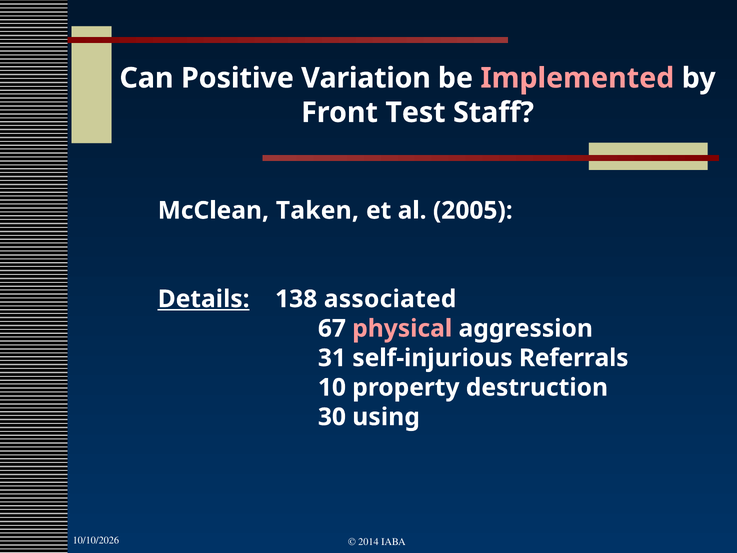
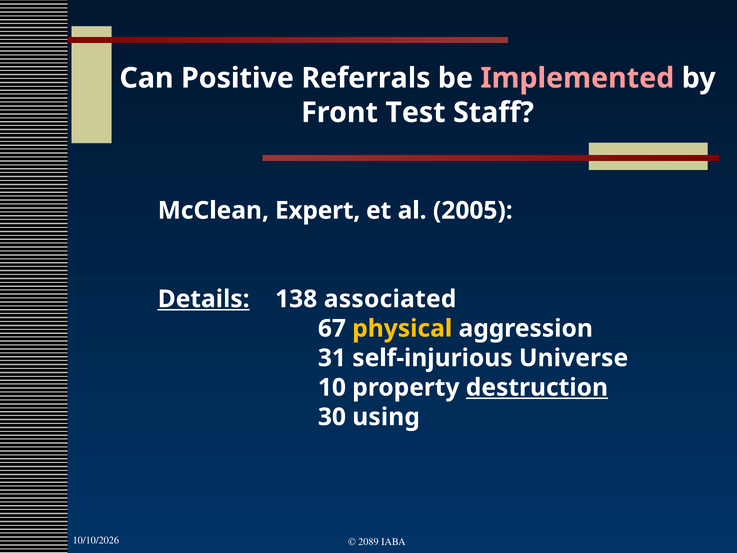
Variation: Variation -> Referrals
Taken: Taken -> Expert
physical colour: pink -> yellow
Referrals: Referrals -> Universe
destruction underline: none -> present
2014: 2014 -> 2089
